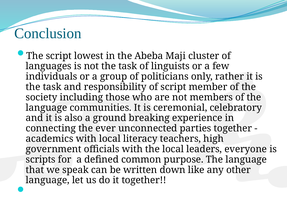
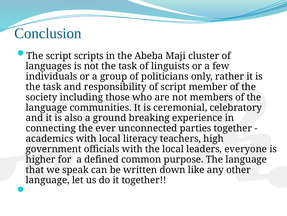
lowest: lowest -> scripts
scripts: scripts -> higher
